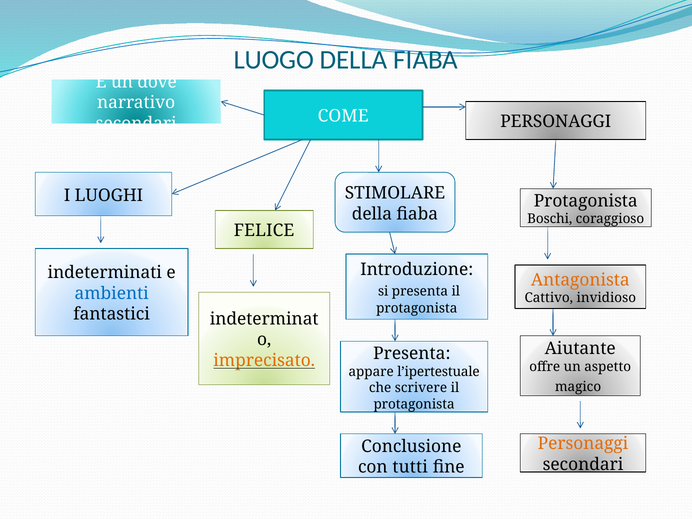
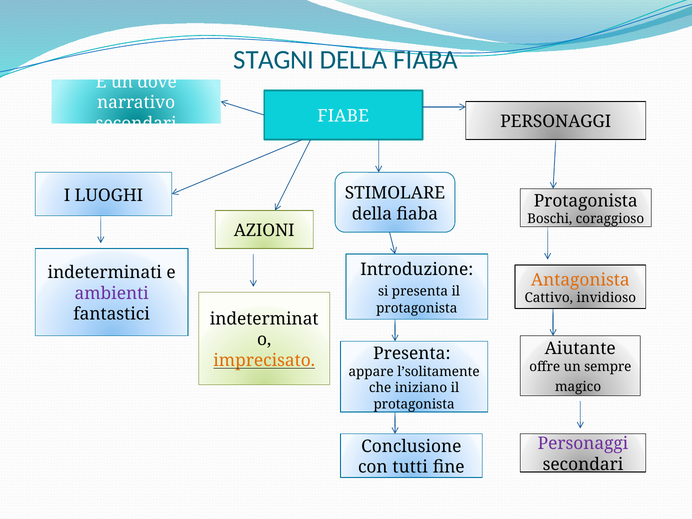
LUOGO: LUOGO -> STAGNI
COME: COME -> FIABE
FELICE: FELICE -> AZIONI
ambienti colour: blue -> purple
aspetto: aspetto -> sempre
l’ipertestuale: l’ipertestuale -> l’solitamente
scrivere: scrivere -> iniziano
Personaggi at (583, 444) colour: orange -> purple
